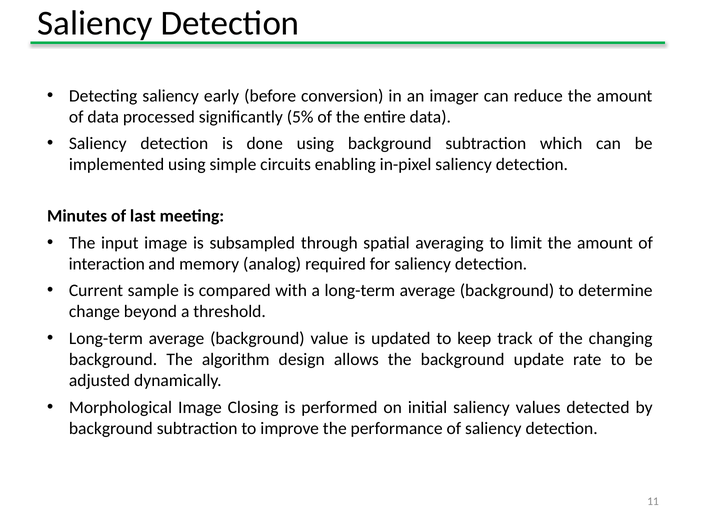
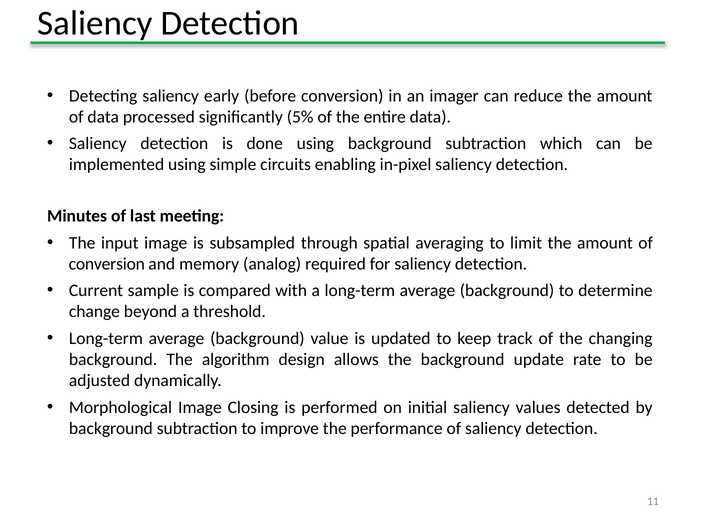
interaction at (107, 264): interaction -> conversion
